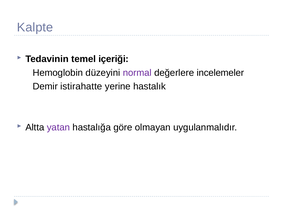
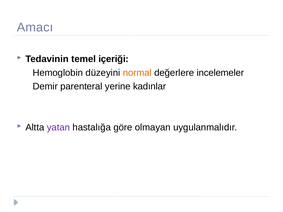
Kalpte: Kalpte -> Amacı
normal colour: purple -> orange
istirahatte: istirahatte -> parenteral
hastalık: hastalık -> kadınlar
